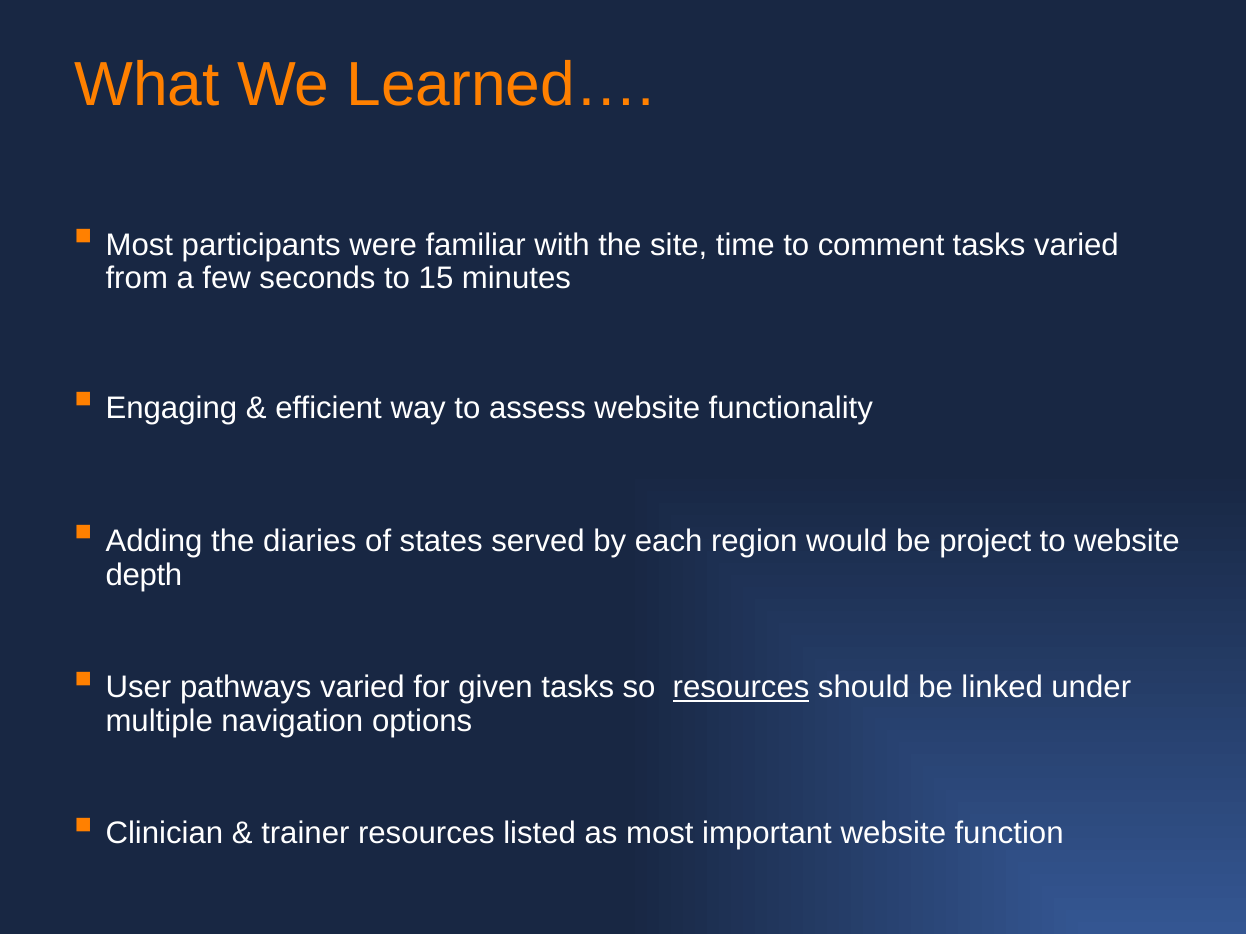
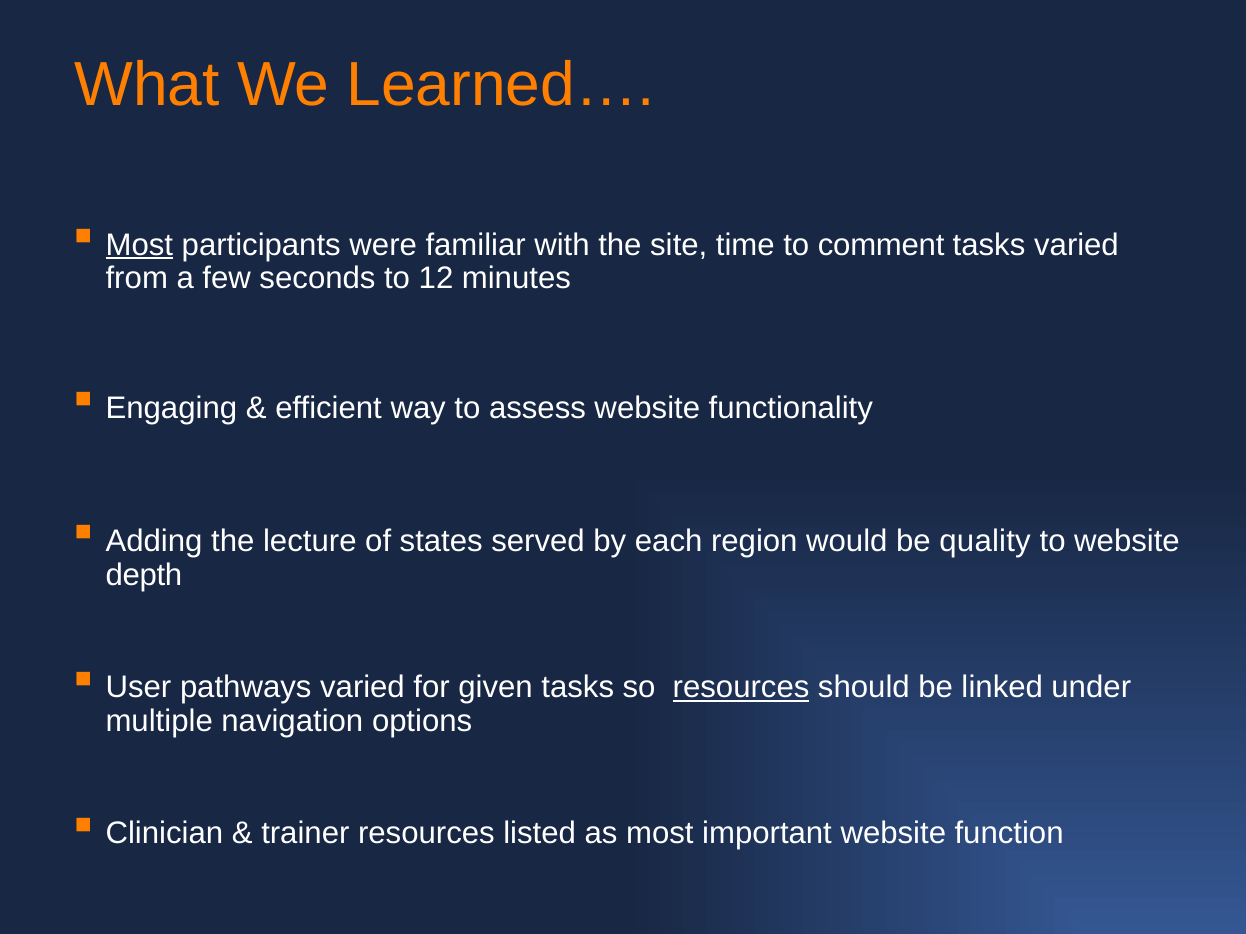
Most at (139, 245) underline: none -> present
15: 15 -> 12
diaries: diaries -> lecture
project: project -> quality
